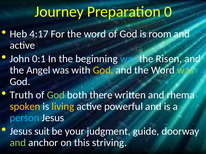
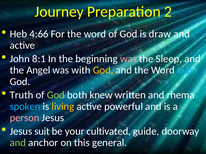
0: 0 -> 2
4:17: 4:17 -> 4:66
room: room -> draw
0:1: 0:1 -> 8:1
was at (128, 59) colour: light blue -> pink
Risen: Risen -> Sleep
was at (185, 70) colour: light green -> light blue
there: there -> knew
spoken colour: yellow -> light blue
person colour: light blue -> pink
judgment: judgment -> cultivated
striving: striving -> general
